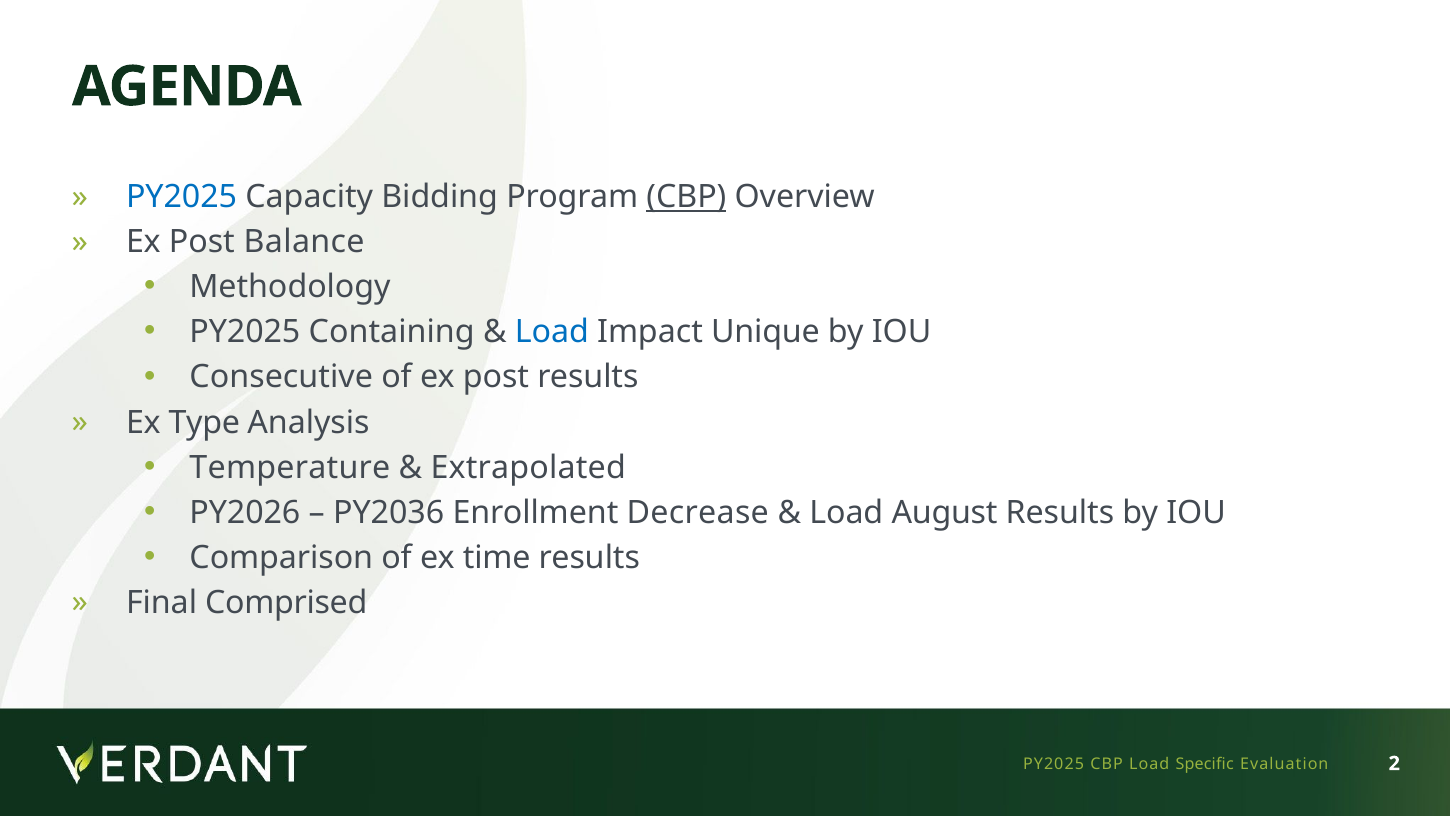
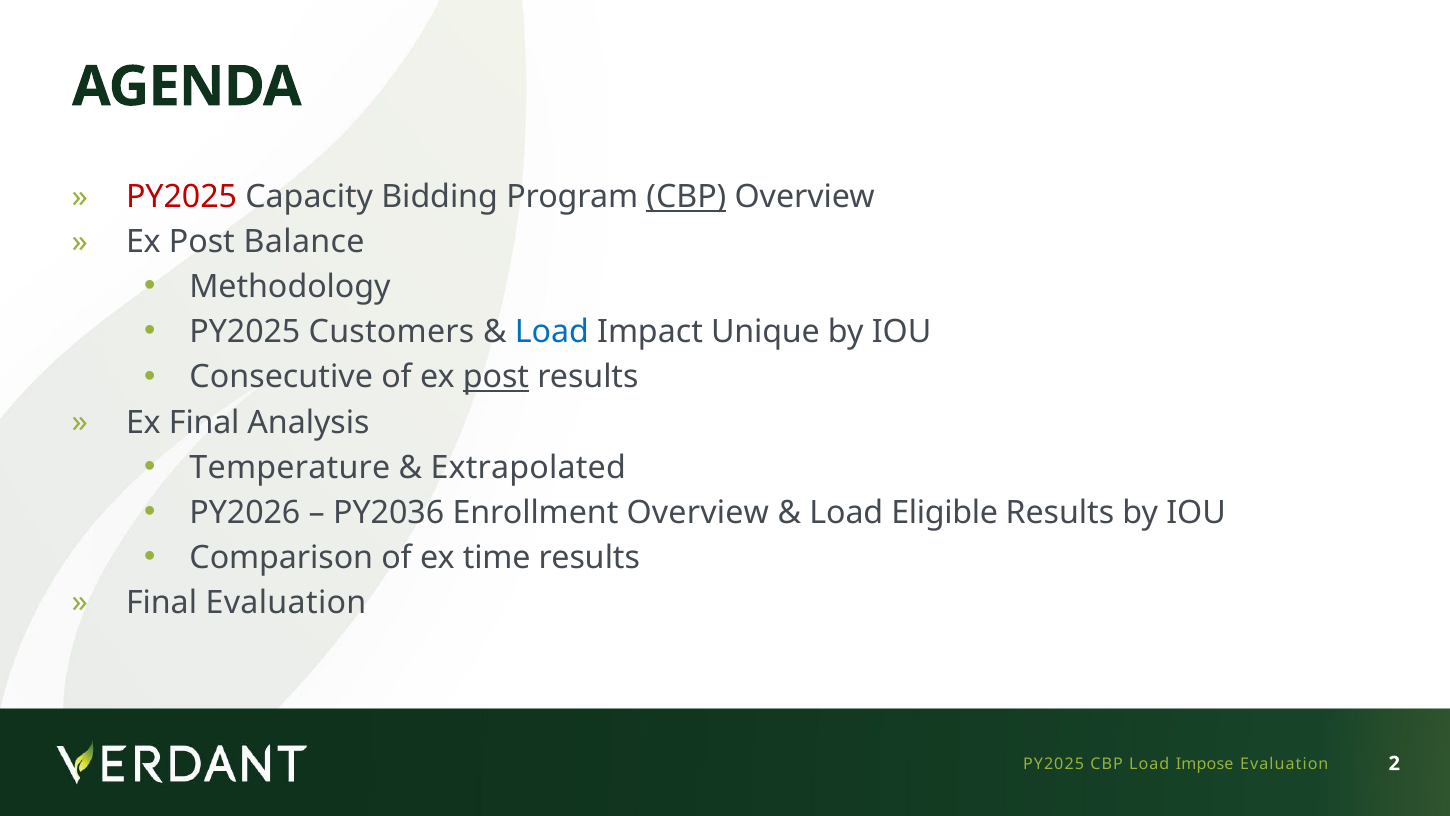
PY2025 at (182, 197) colour: blue -> red
Containing: Containing -> Customers
post at (496, 378) underline: none -> present
Ex Type: Type -> Final
Enrollment Decrease: Decrease -> Overview
August: August -> Eligible
Final Comprised: Comprised -> Evaluation
Specific: Specific -> Impose
